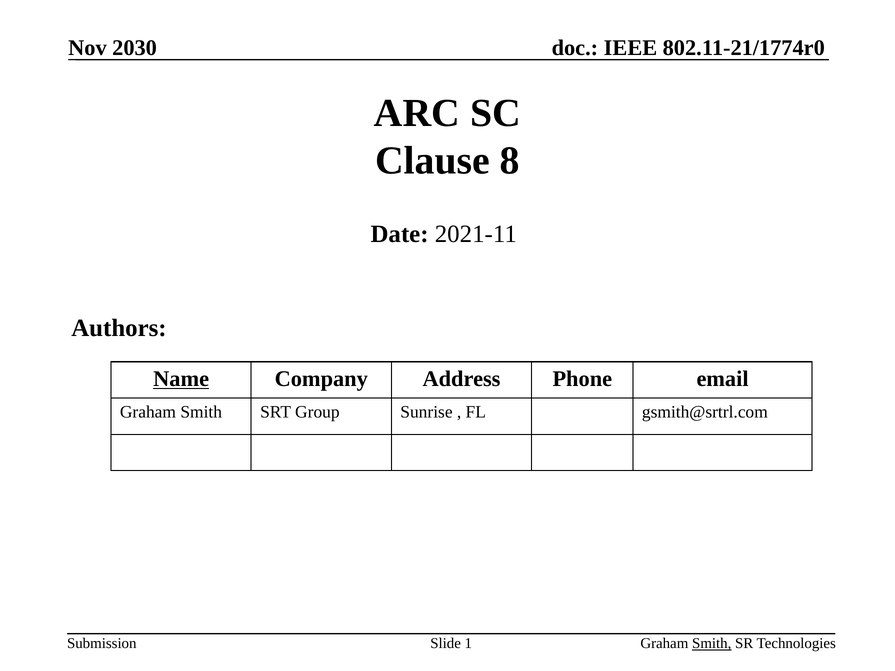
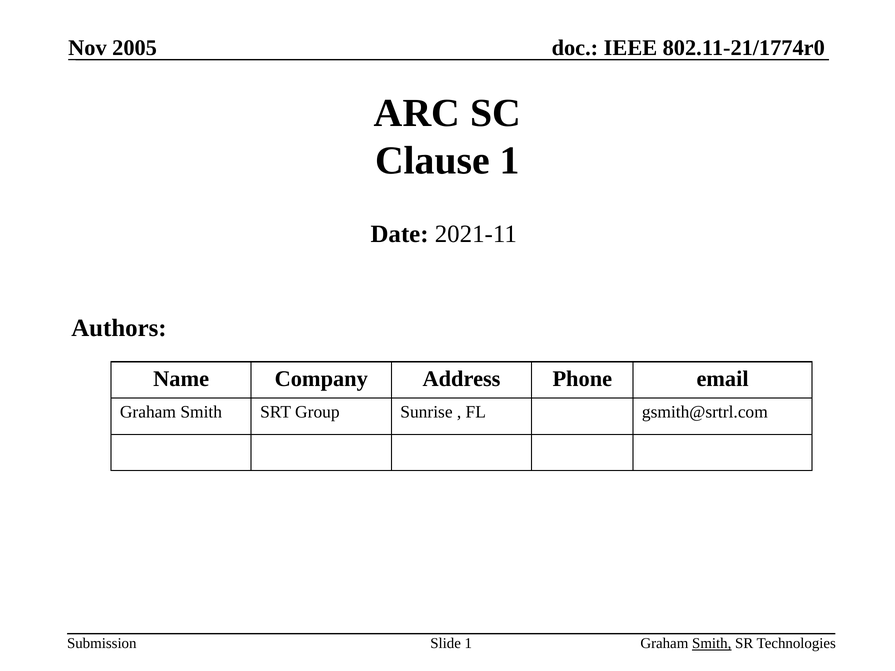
2030: 2030 -> 2005
Clause 8: 8 -> 1
Name underline: present -> none
